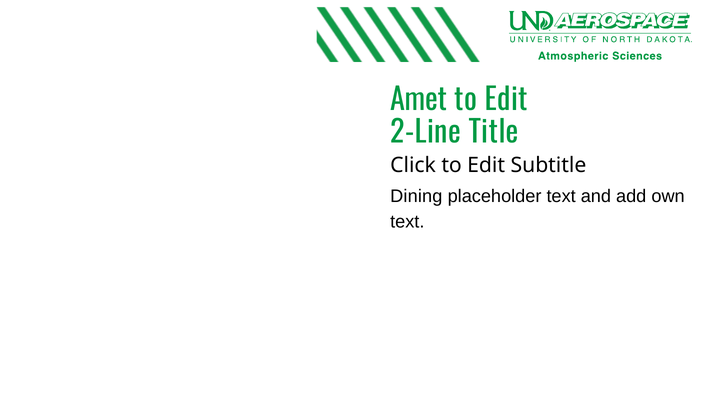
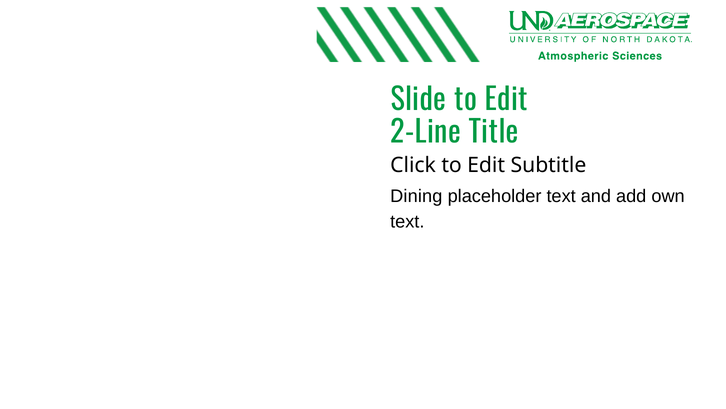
Amet: Amet -> Slide
